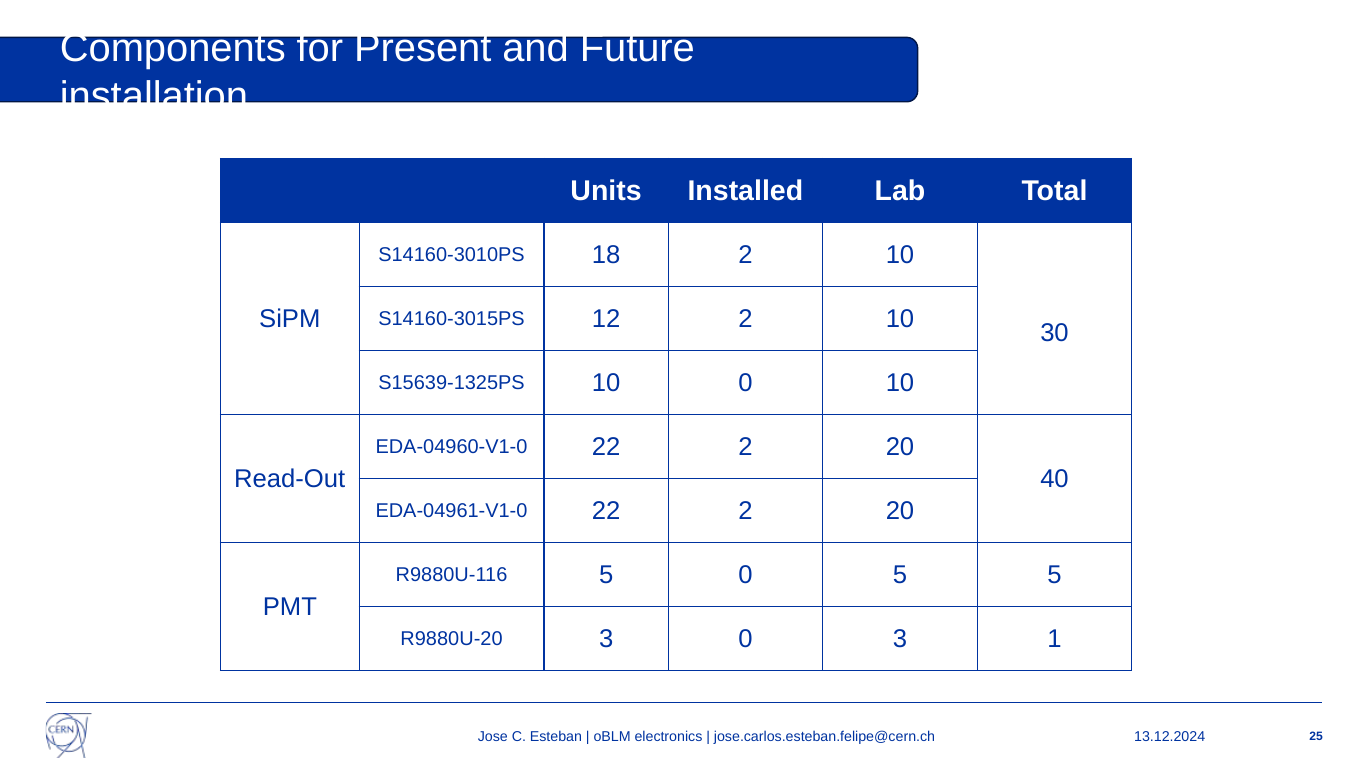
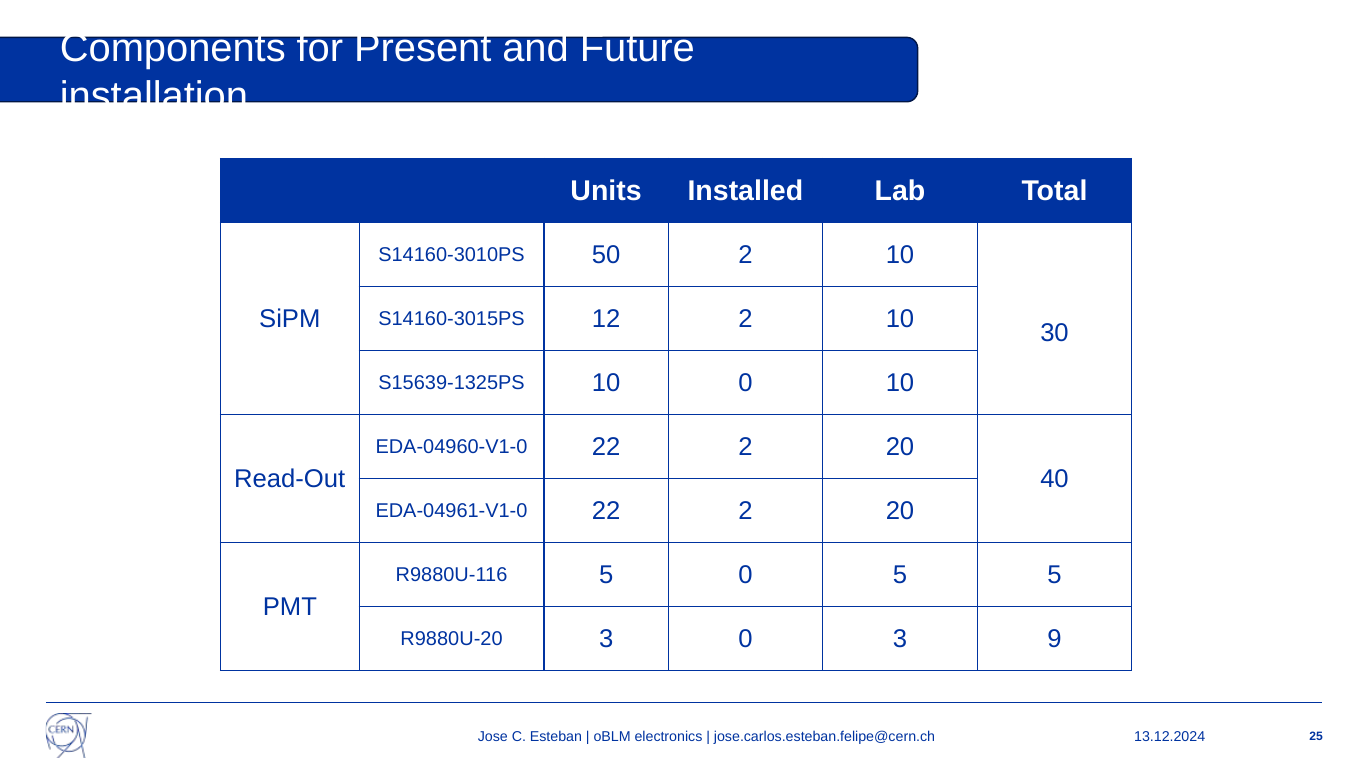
18: 18 -> 50
1: 1 -> 9
